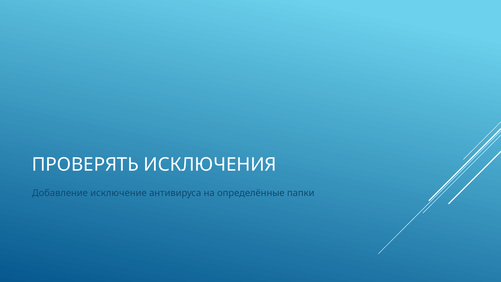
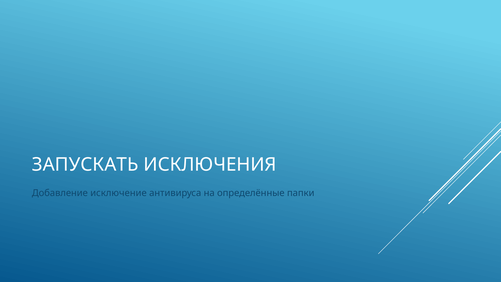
ПРОВЕРЯТЬ: ПРОВЕРЯТЬ -> ЗАПУСКАТЬ
